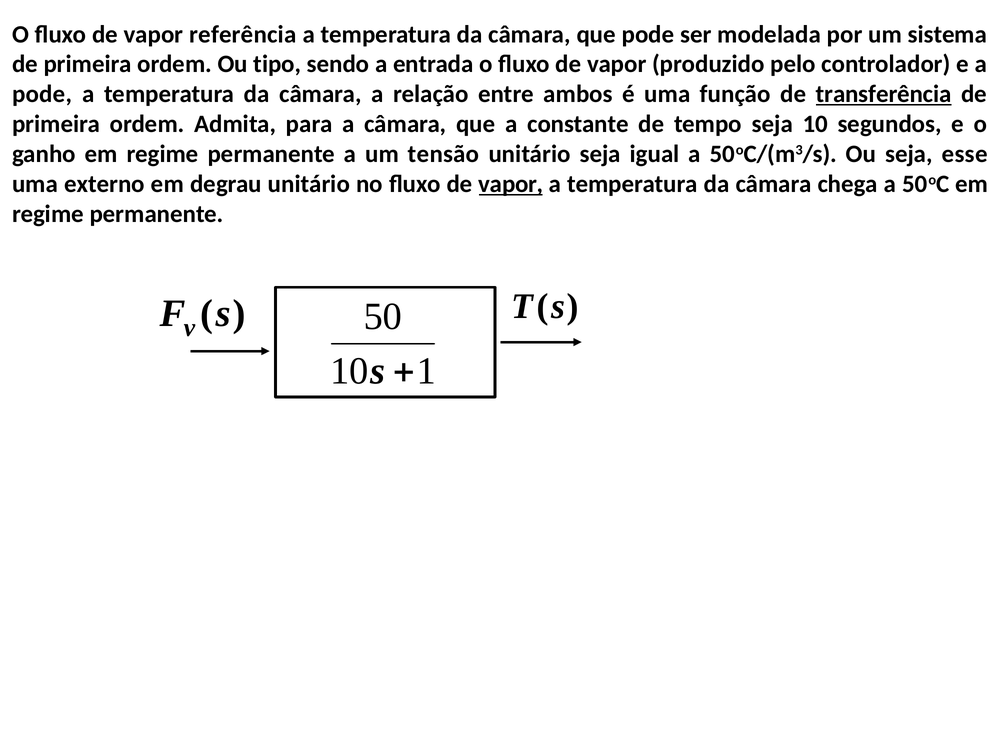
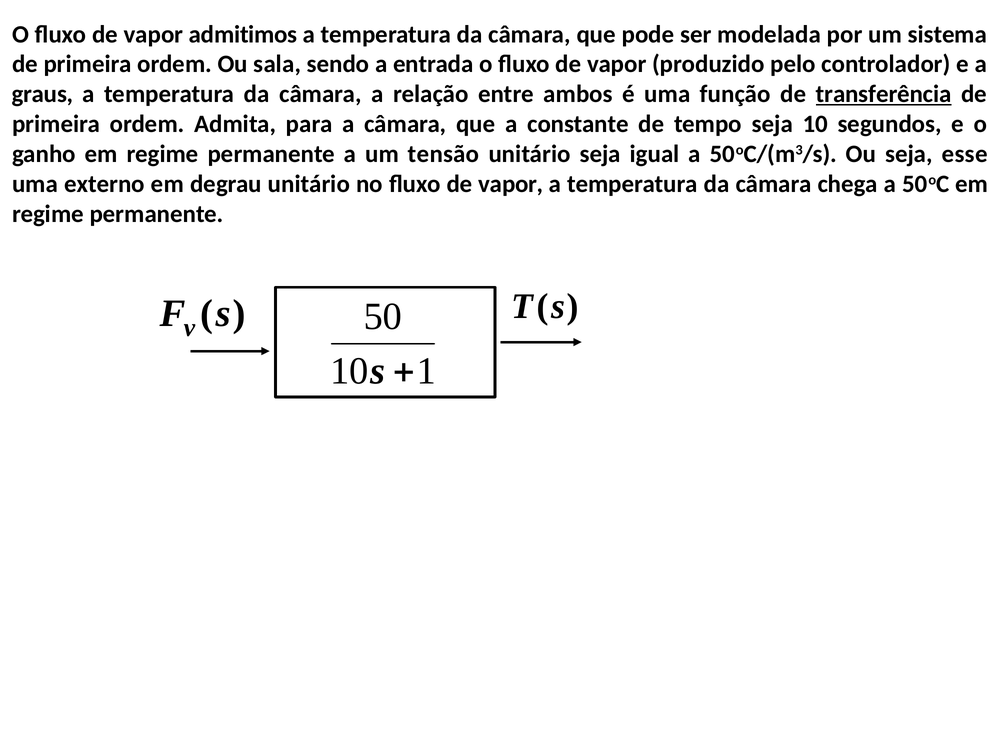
referência: referência -> admitimos
tipo: tipo -> sala
pode at (42, 94): pode -> graus
vapor at (511, 184) underline: present -> none
